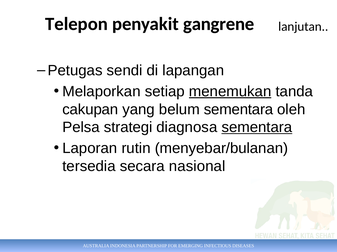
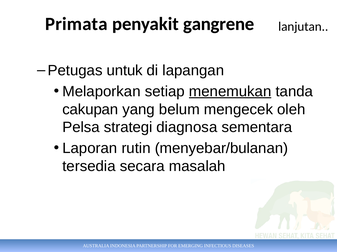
Telepon: Telepon -> Primata
sendi: sendi -> untuk
belum sementara: sementara -> mengecek
sementara at (257, 128) underline: present -> none
nasional: nasional -> masalah
